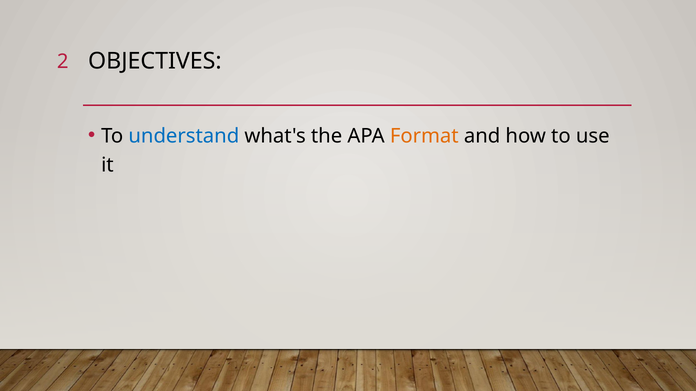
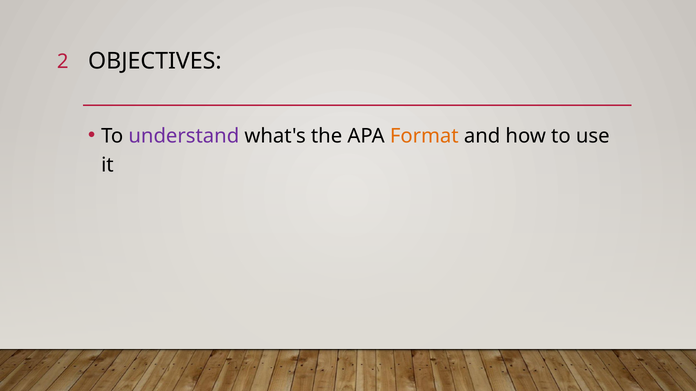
understand colour: blue -> purple
